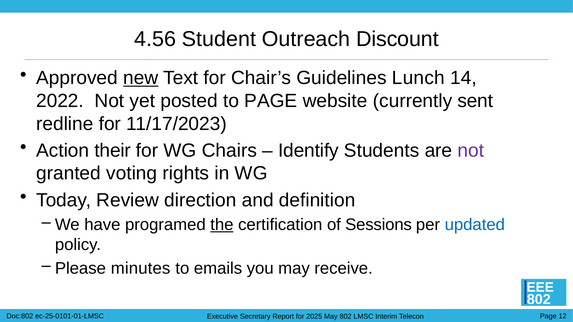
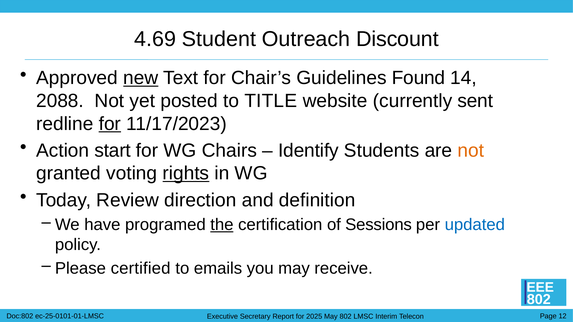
4.56: 4.56 -> 4.69
Lunch: Lunch -> Found
2022: 2022 -> 2088
to PAGE: PAGE -> TITLE
for at (110, 124) underline: none -> present
their: their -> start
not at (471, 151) colour: purple -> orange
rights underline: none -> present
minutes: minutes -> certified
